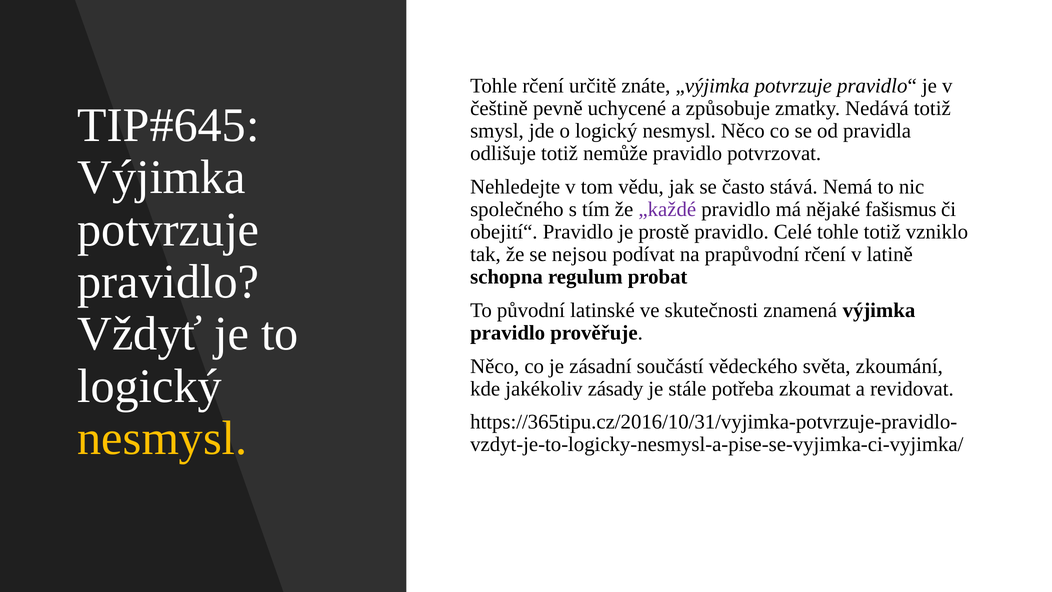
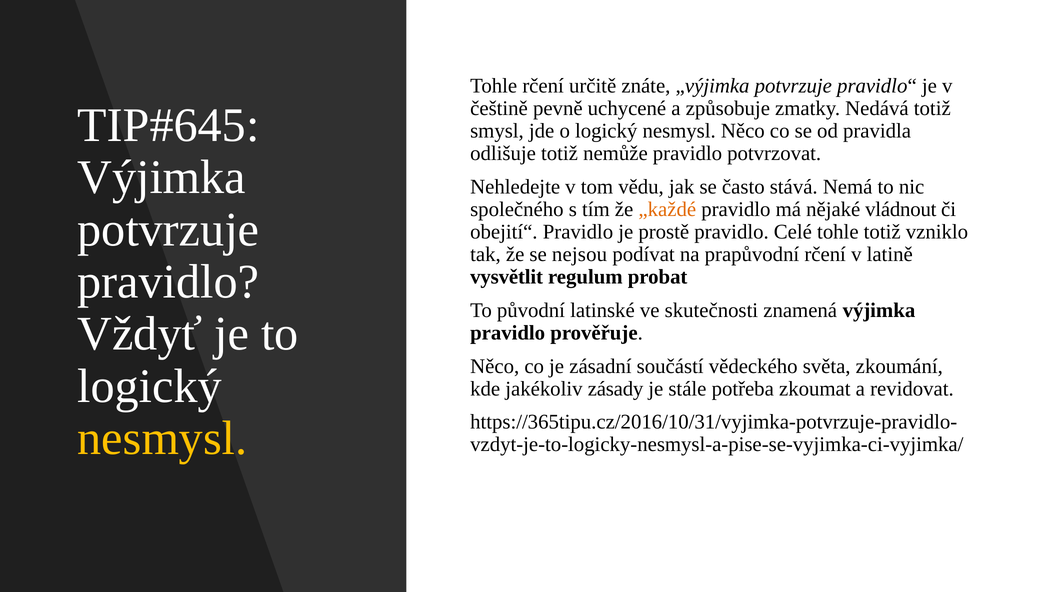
„každé colour: purple -> orange
fašismus: fašismus -> vládnout
schopna: schopna -> vysvětlit
